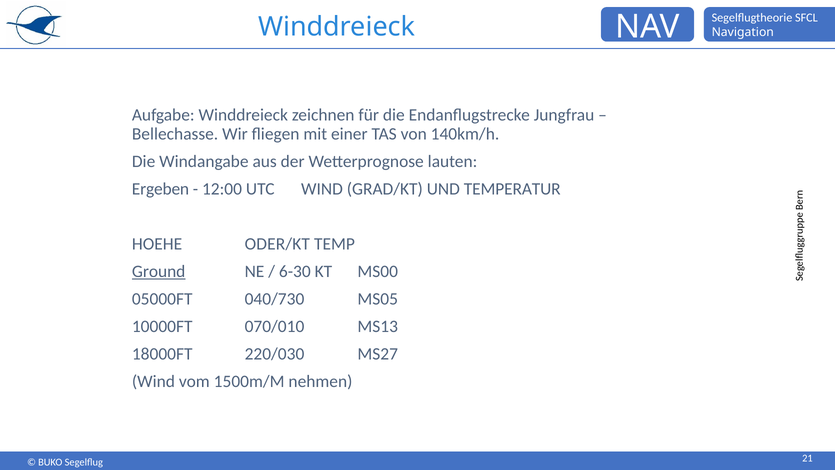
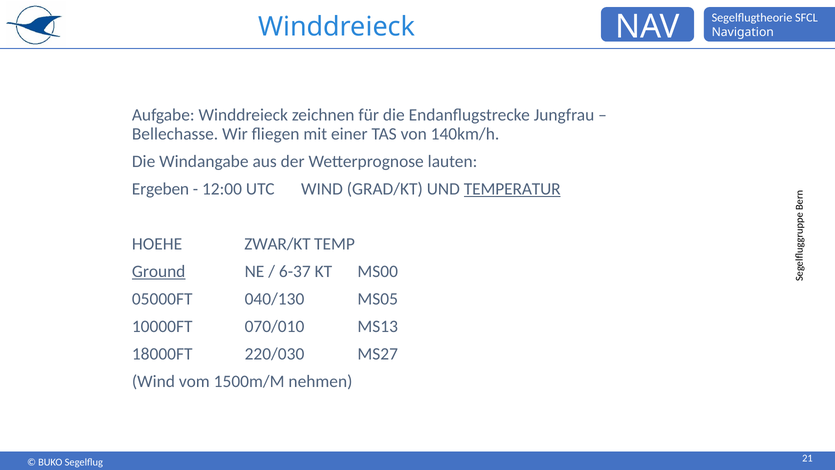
TEMPERATUR underline: none -> present
ODER/KT: ODER/KT -> ZWAR/KT
6-30: 6-30 -> 6-37
040/730: 040/730 -> 040/130
